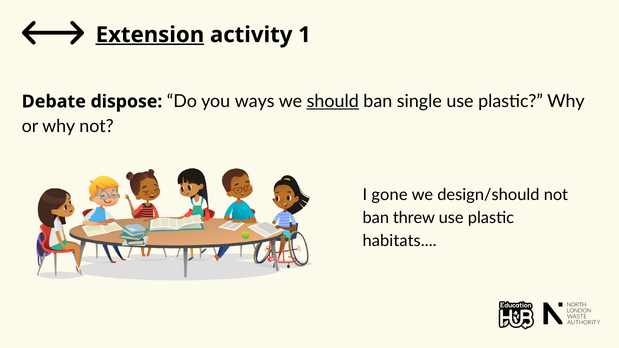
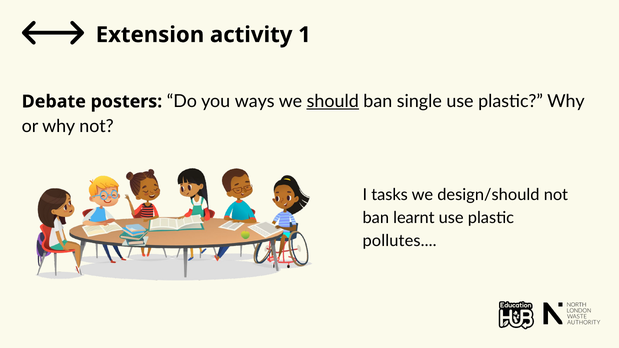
Extension underline: present -> none
dispose: dispose -> posters
gone: gone -> tasks
threw: threw -> learnt
habitats: habitats -> pollutes
